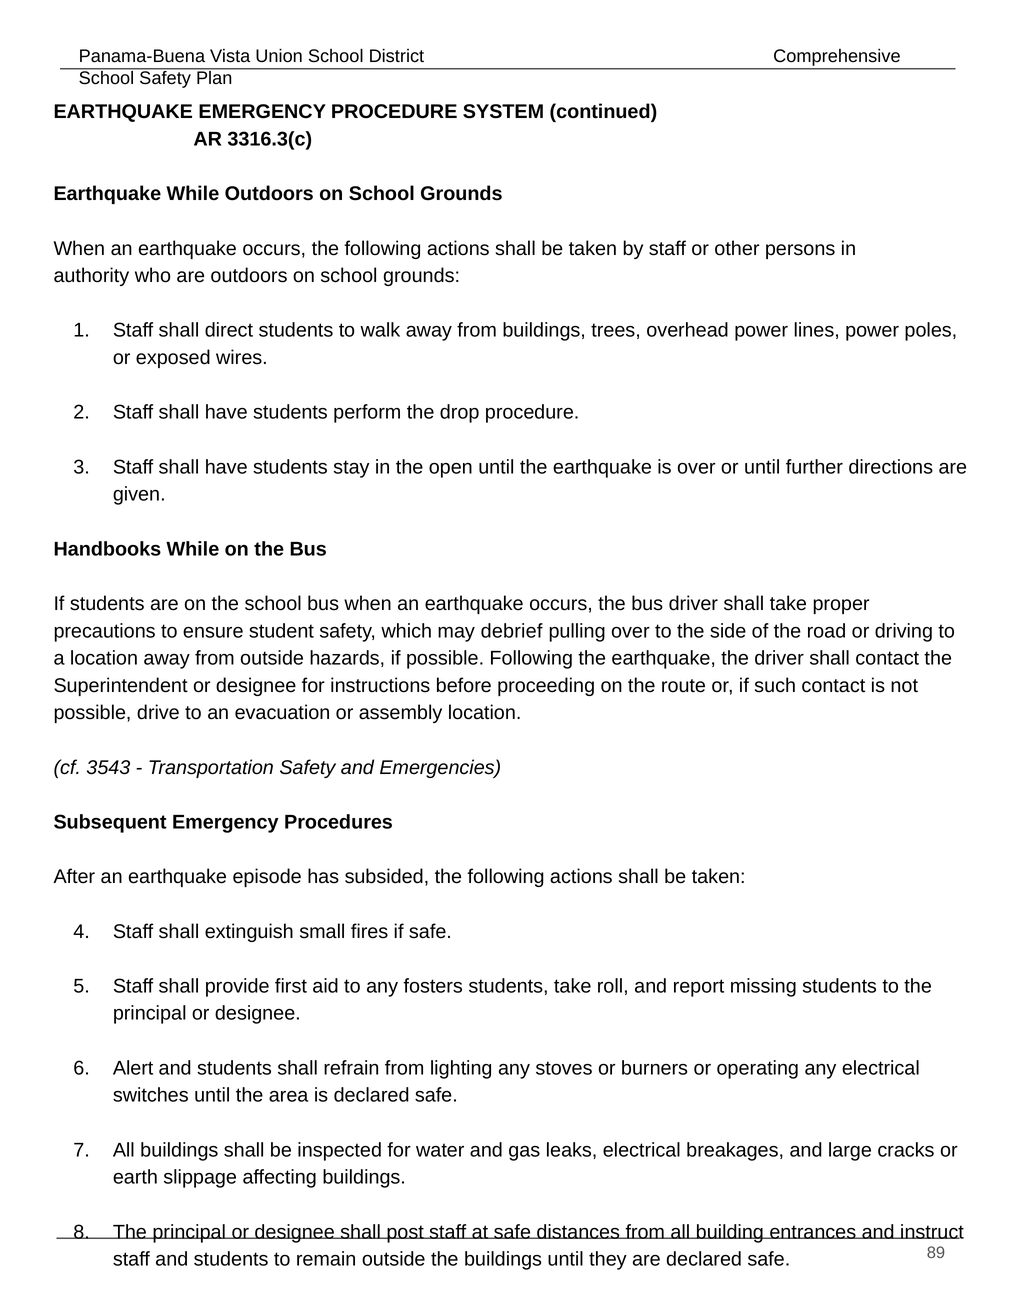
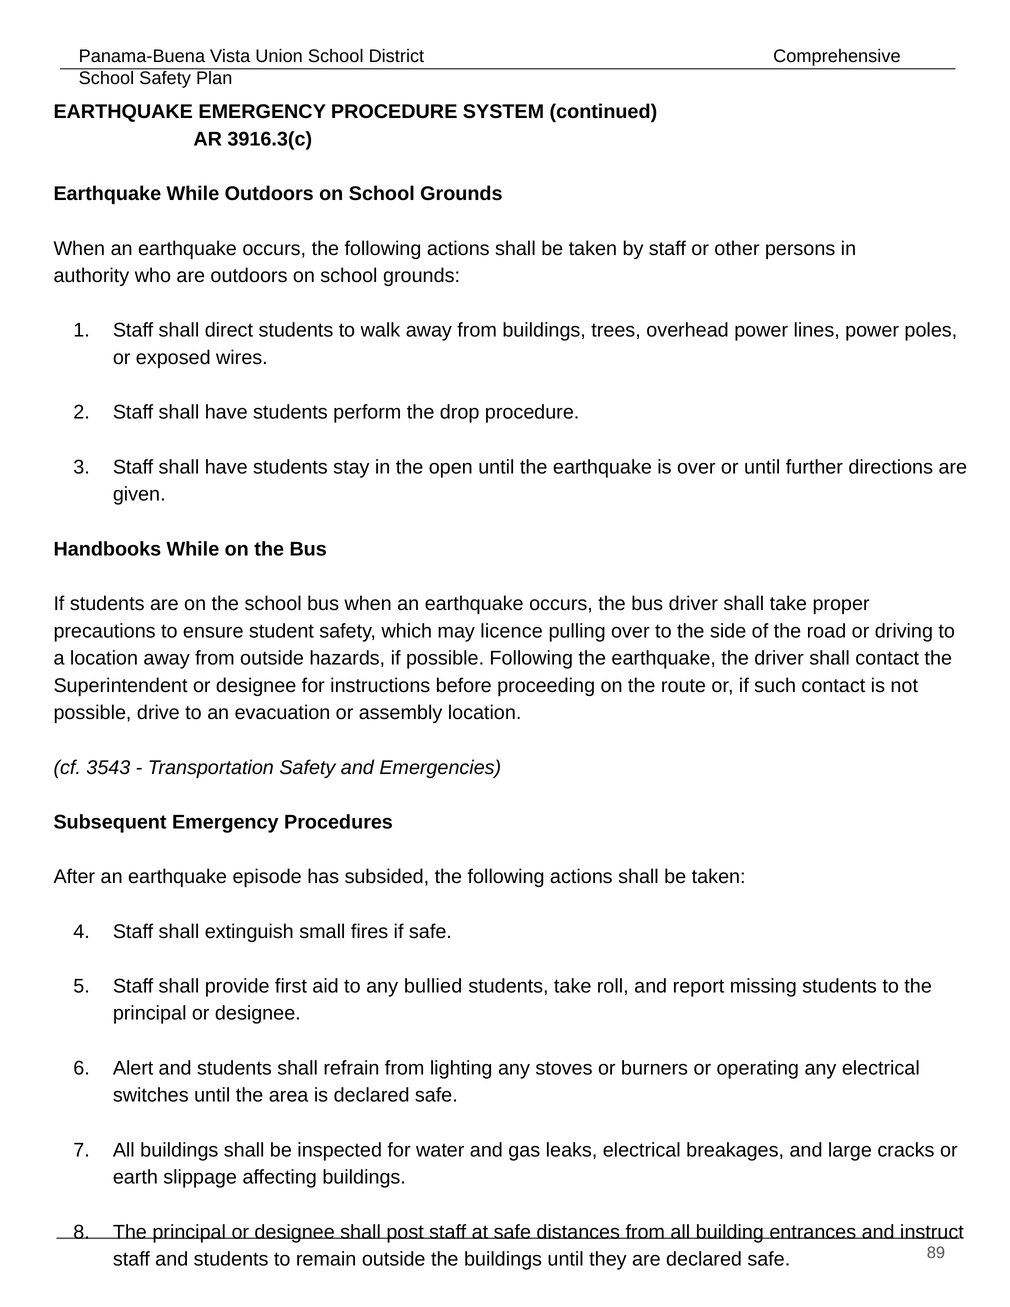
3316.3(c: 3316.3(c -> 3916.3(c
debrief: debrief -> licence
fosters: fosters -> bullied
